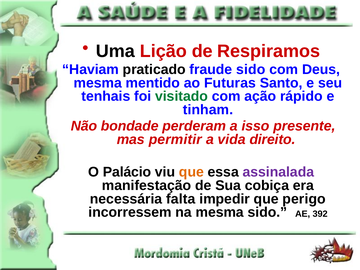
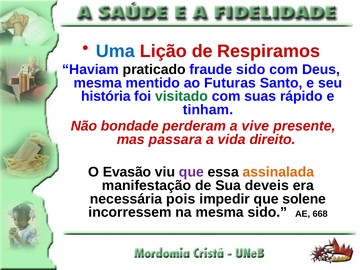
Uma colour: black -> blue
tenhais: tenhais -> história
ação: ação -> suas
isso: isso -> vive
permitir: permitir -> passara
Palácio: Palácio -> Evasão
que at (191, 172) colour: orange -> purple
assinalada colour: purple -> orange
cobiça: cobiça -> deveis
falta: falta -> pois
perigo: perigo -> solene
392: 392 -> 668
